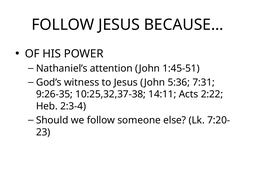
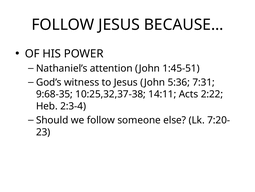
9:26-35: 9:26-35 -> 9:68-35
